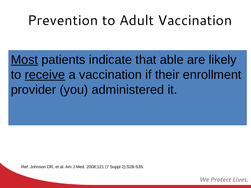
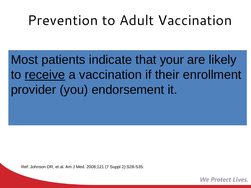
Most underline: present -> none
able: able -> your
administered: administered -> endorsement
